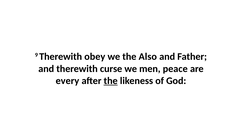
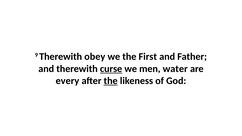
Also: Also -> First
curse underline: none -> present
peace: peace -> water
